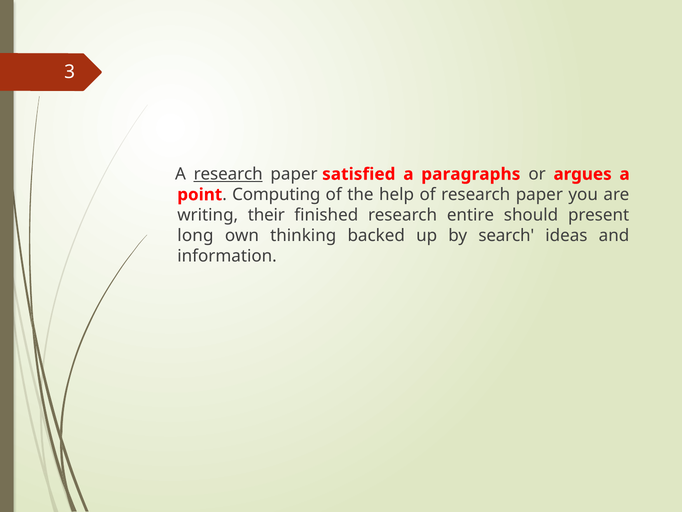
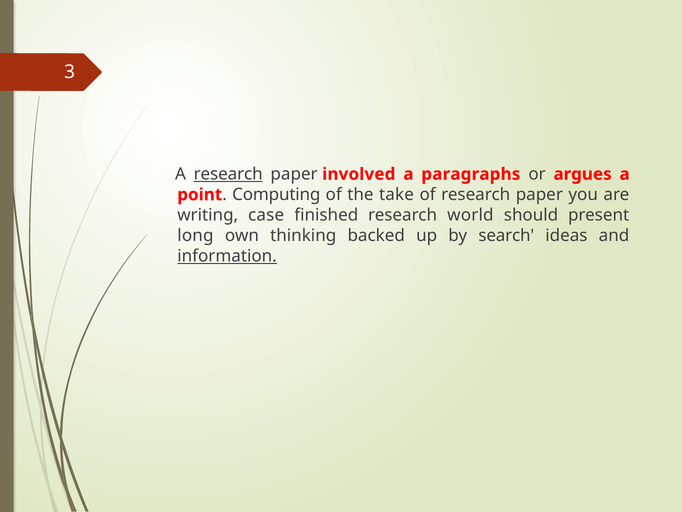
satisfied: satisfied -> involved
help: help -> take
their: their -> case
entire: entire -> world
information underline: none -> present
